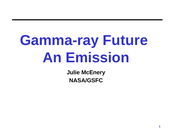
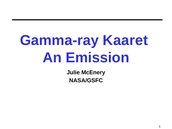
Future: Future -> Kaaret
